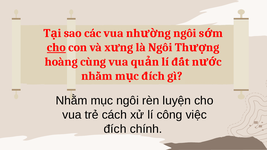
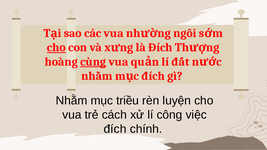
là Ngôi: Ngôi -> Đích
cùng underline: none -> present
mục ngôi: ngôi -> triều
